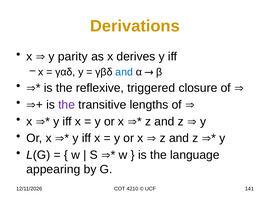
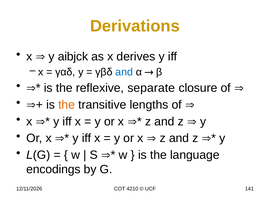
parity: parity -> aibjck
triggered: triggered -> separate
the at (67, 105) colour: purple -> orange
appearing: appearing -> encodings
